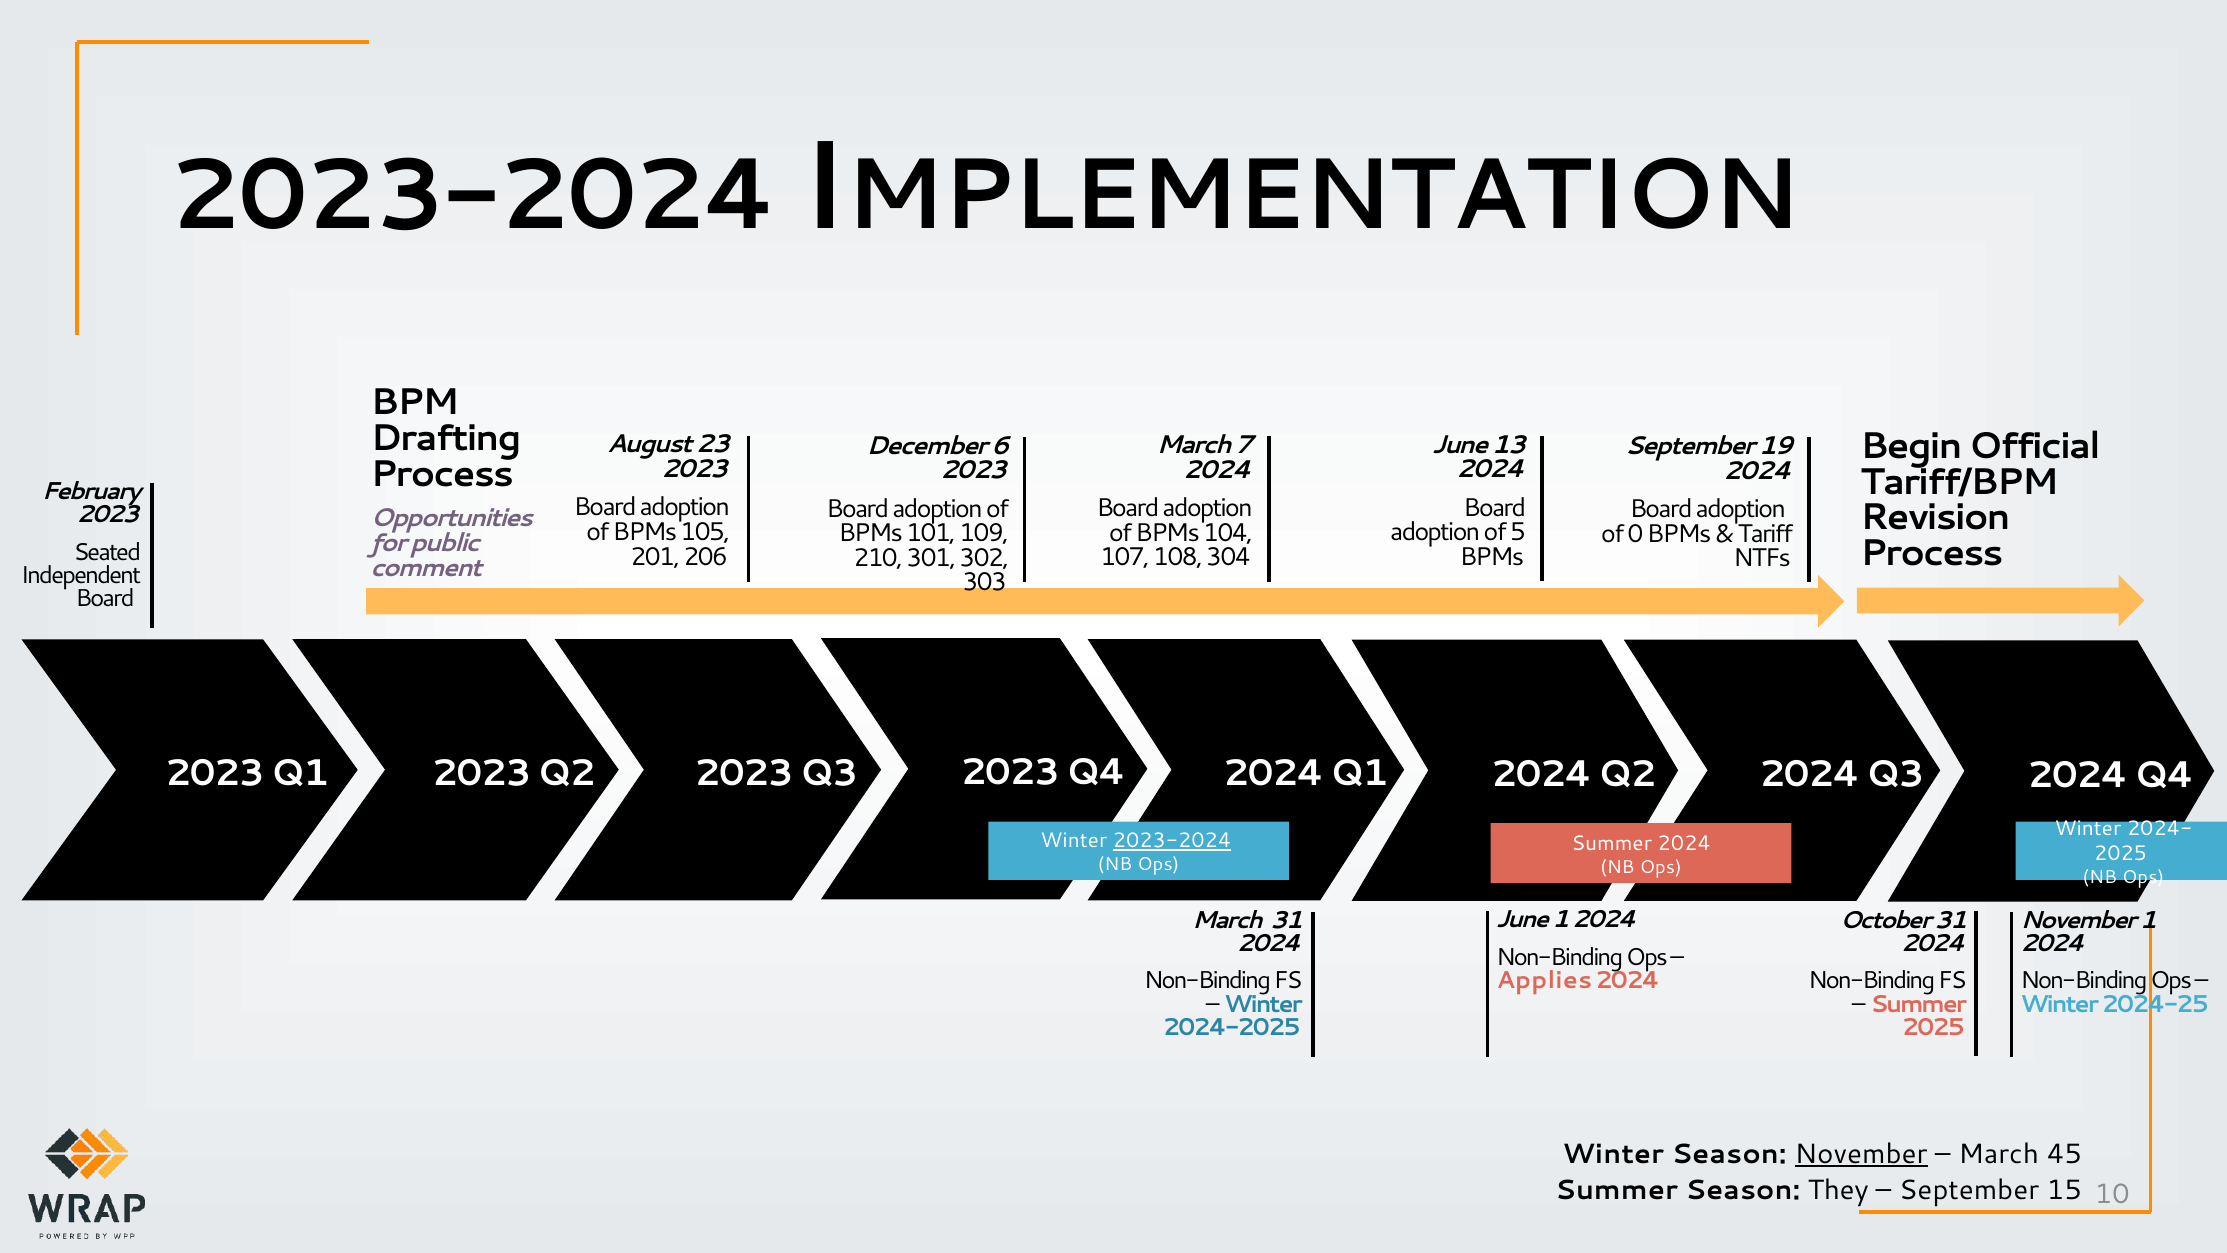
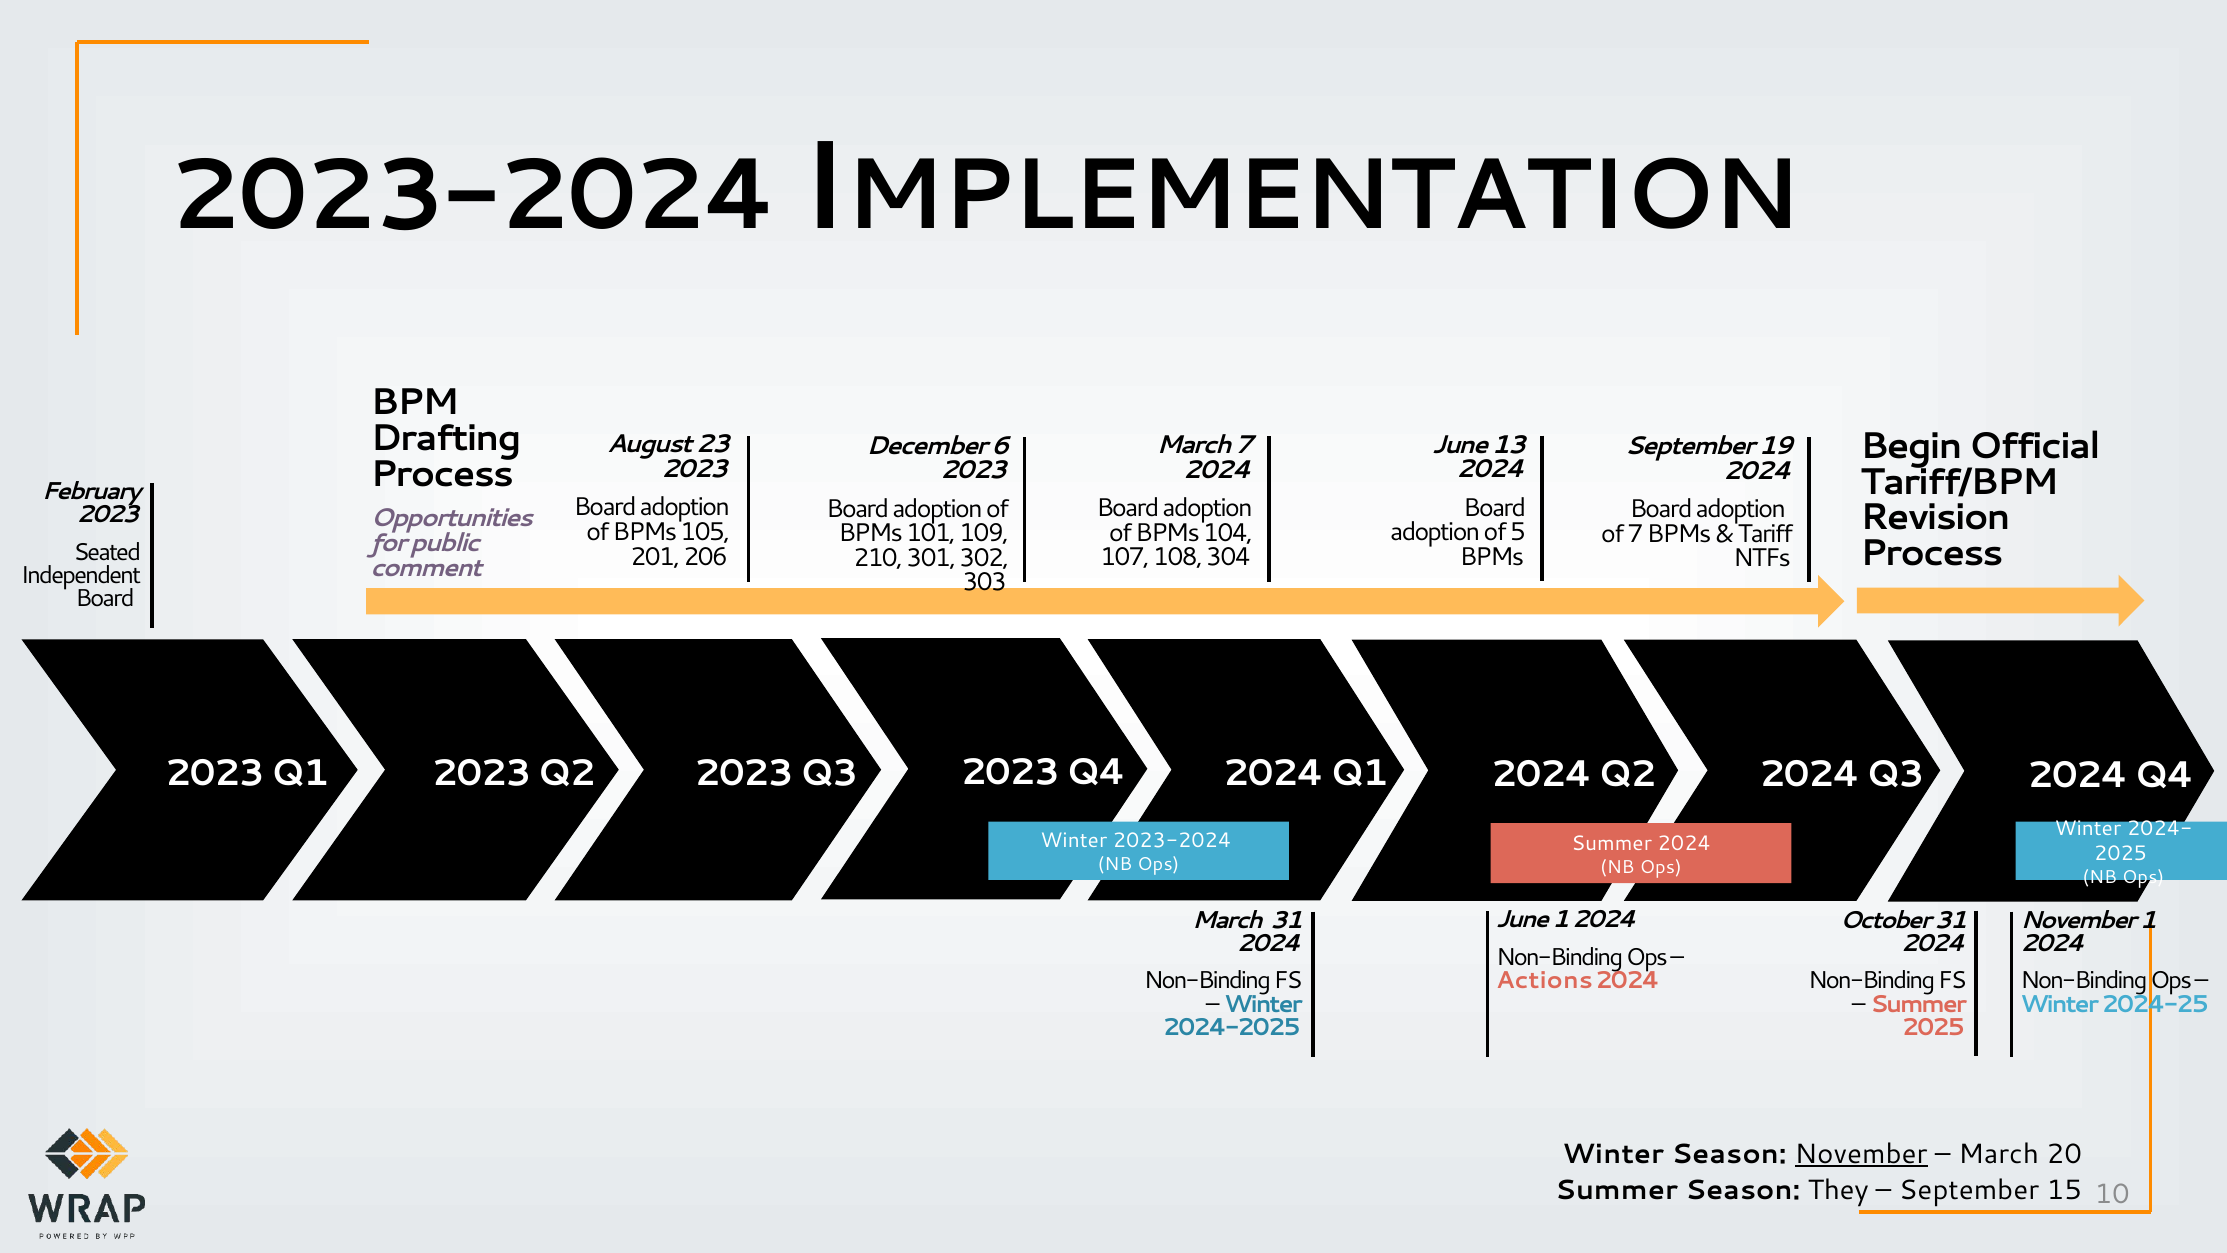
of 0: 0 -> 7
2023-2024 at (1172, 841) underline: present -> none
Applies: Applies -> Actions
45: 45 -> 20
